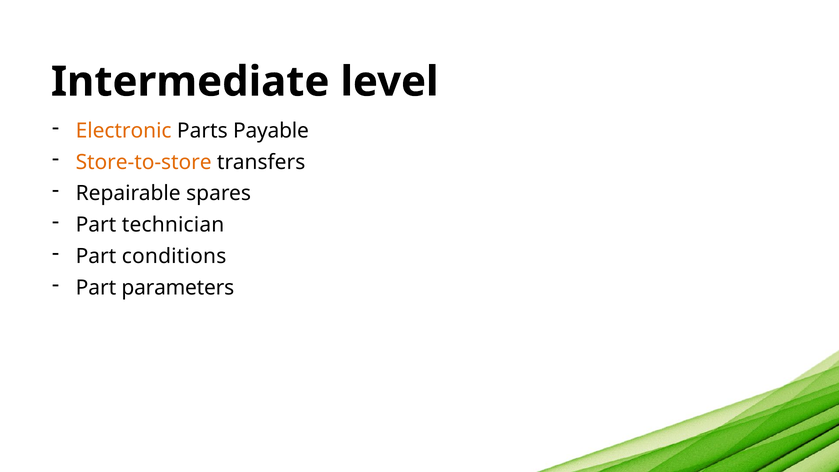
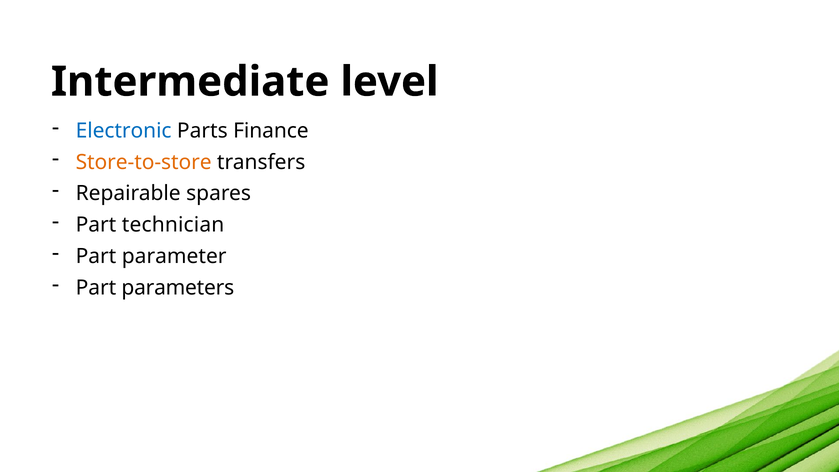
Electronic colour: orange -> blue
Payable: Payable -> Finance
conditions: conditions -> parameter
